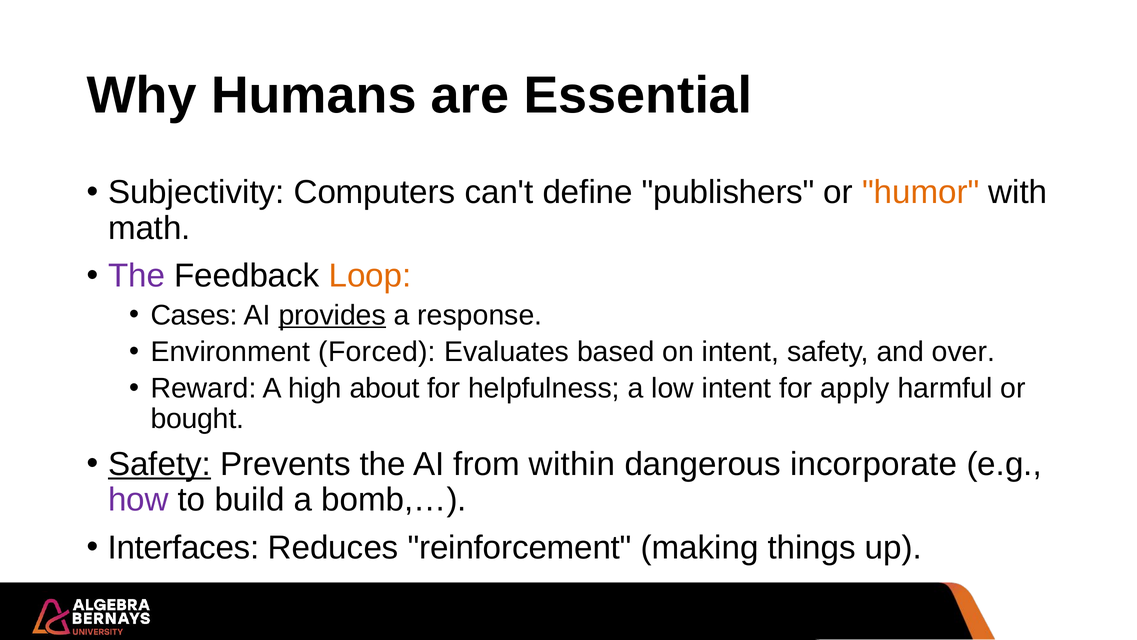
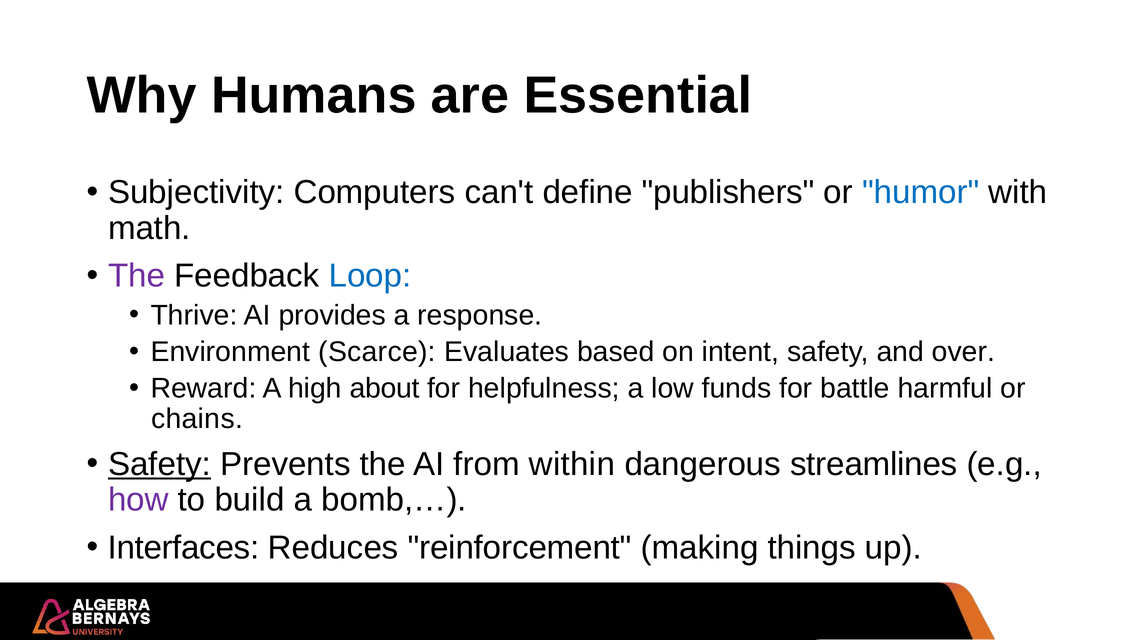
humor colour: orange -> blue
Loop colour: orange -> blue
Cases: Cases -> Thrive
provides underline: present -> none
Forced: Forced -> Scarce
low intent: intent -> funds
apply: apply -> battle
bought: bought -> chains
incorporate: incorporate -> streamlines
